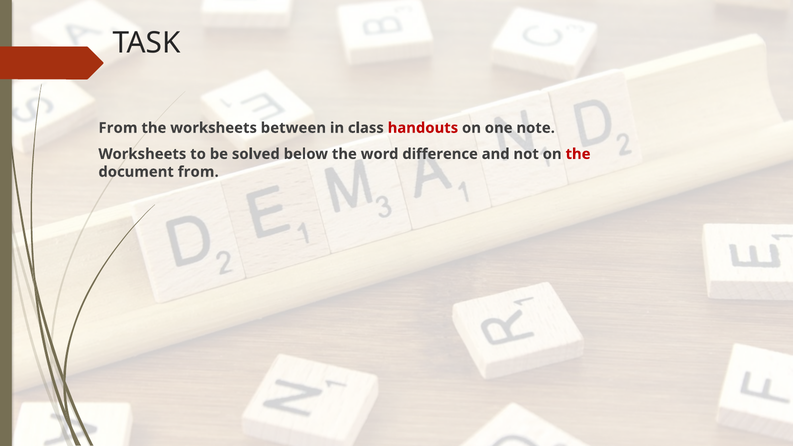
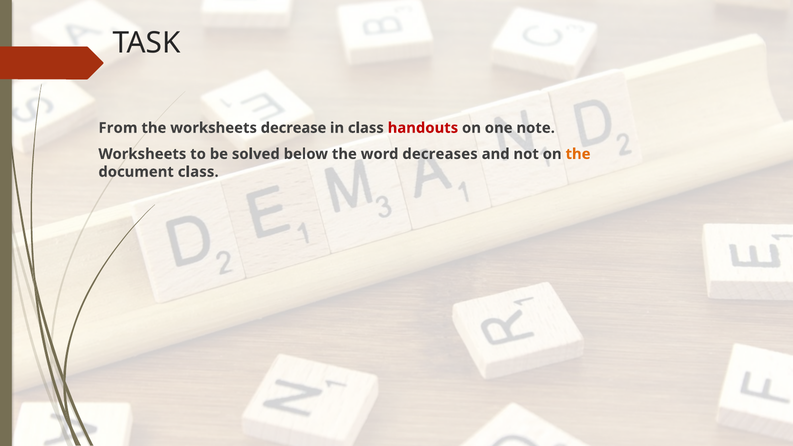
between: between -> decrease
difference: difference -> decreases
the at (578, 154) colour: red -> orange
document from: from -> class
